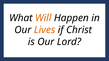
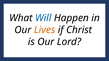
Will colour: orange -> blue
